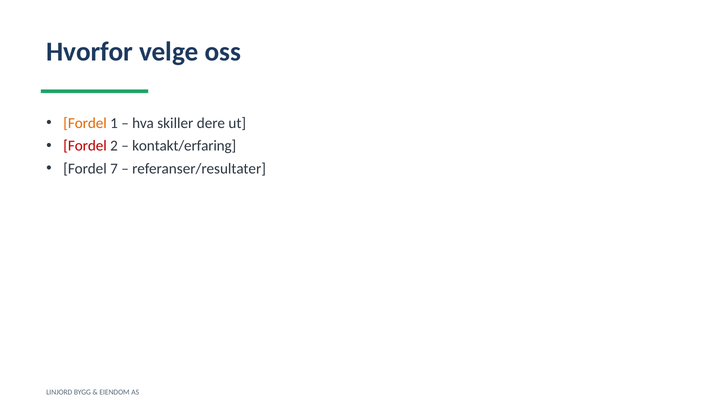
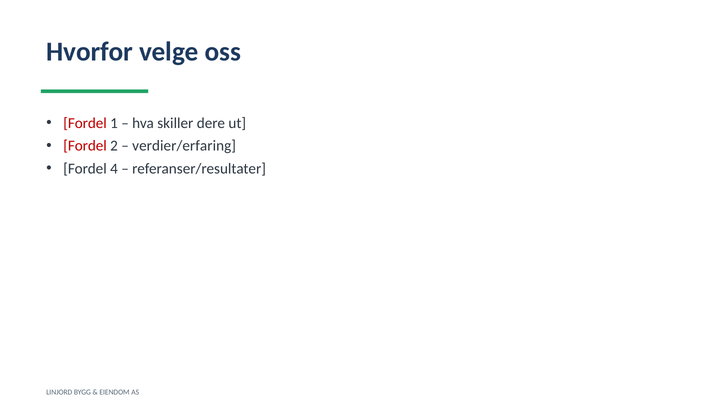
Fordel at (85, 123) colour: orange -> red
kontakt/erfaring: kontakt/erfaring -> verdier/erfaring
7: 7 -> 4
